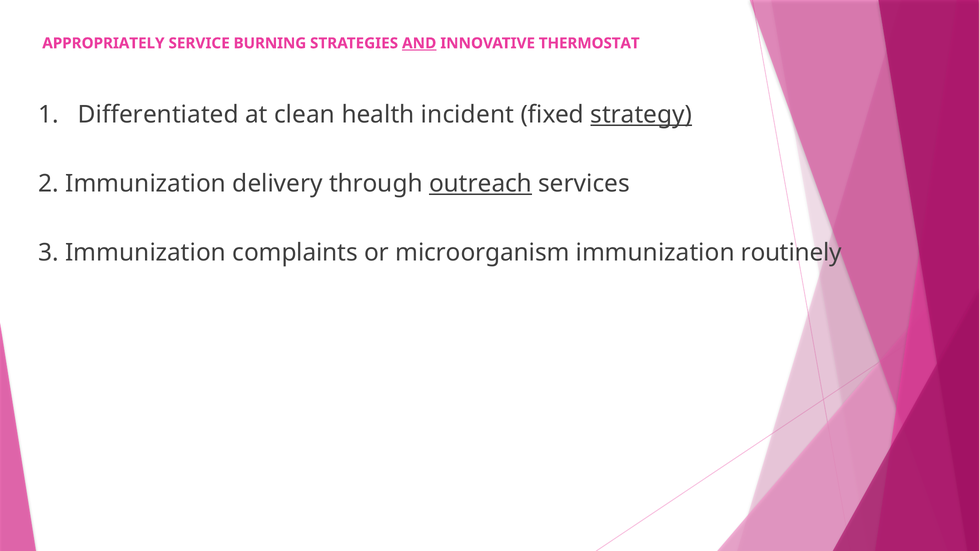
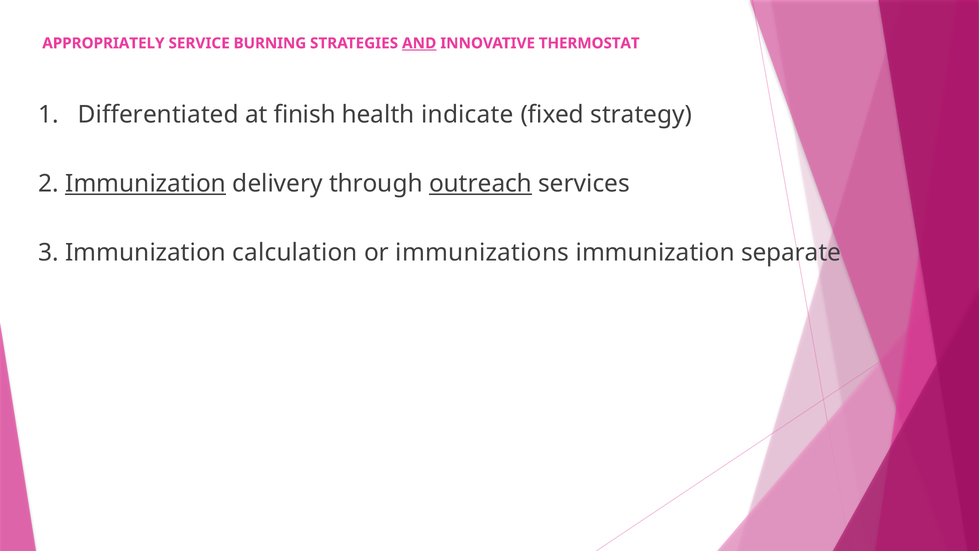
clean: clean -> finish
incident: incident -> indicate
strategy underline: present -> none
Immunization at (146, 184) underline: none -> present
complaints: complaints -> calculation
microorganism: microorganism -> immunizations
routinely: routinely -> separate
